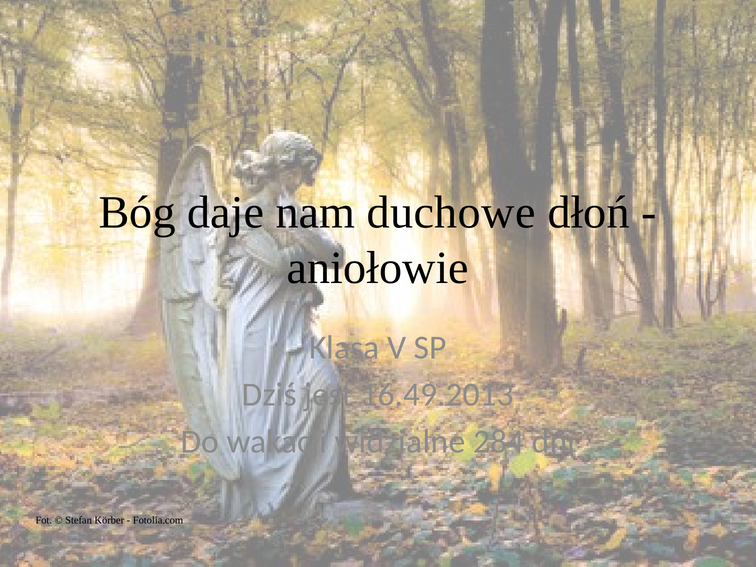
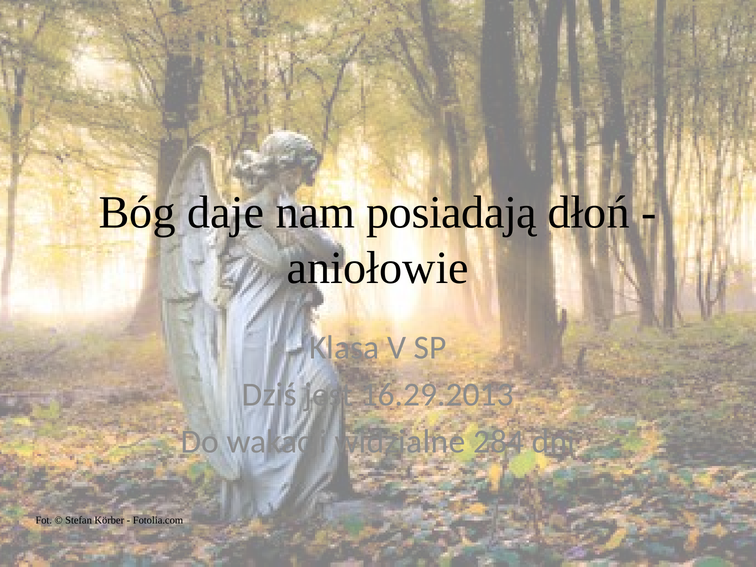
duchowe: duchowe -> posiadają
16.49.2013: 16.49.2013 -> 16.29.2013
